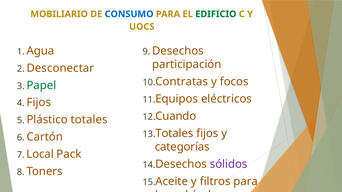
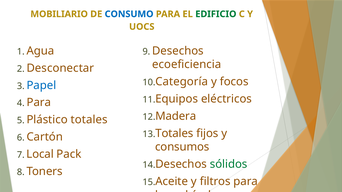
participación: participación -> ecoeficiencia
Contratas: Contratas -> Categoría
Papel colour: green -> blue
Fijos at (39, 103): Fijos -> Para
Cuando: Cuando -> Madera
categorías: categorías -> consumos
sólidos colour: purple -> green
